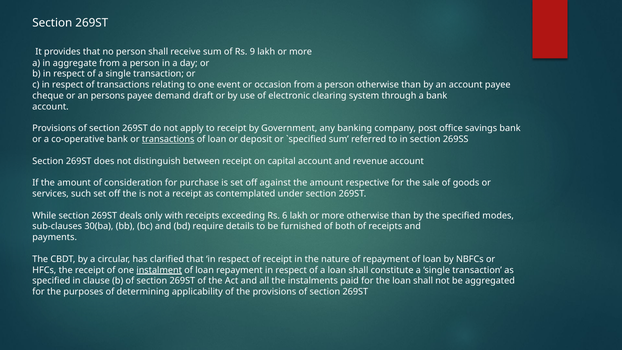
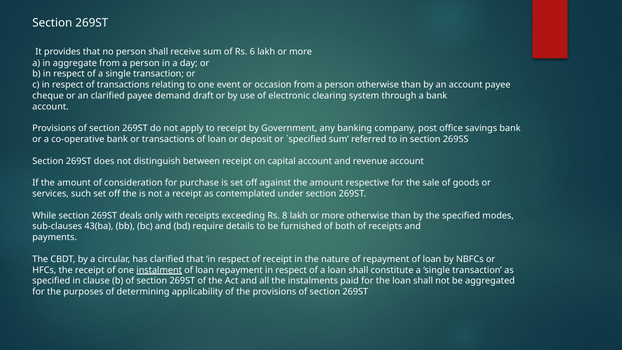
9: 9 -> 6
an persons: persons -> clarified
transactions at (168, 139) underline: present -> none
6: 6 -> 8
30(ba: 30(ba -> 43(ba
